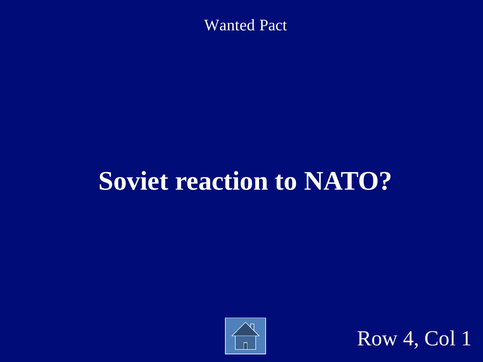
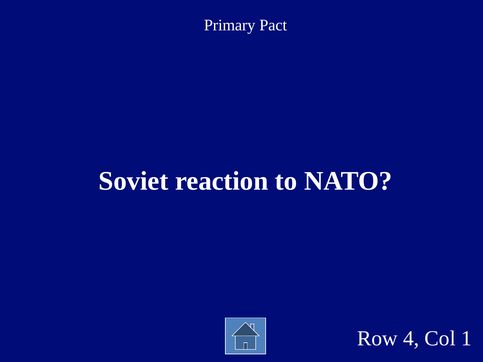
Wanted: Wanted -> Primary
